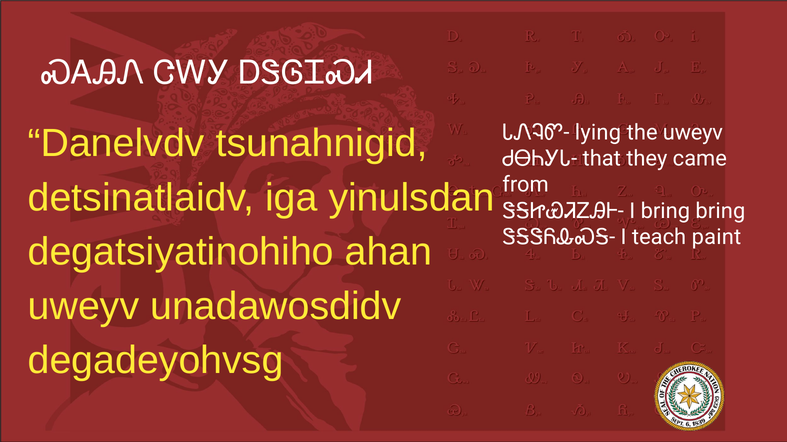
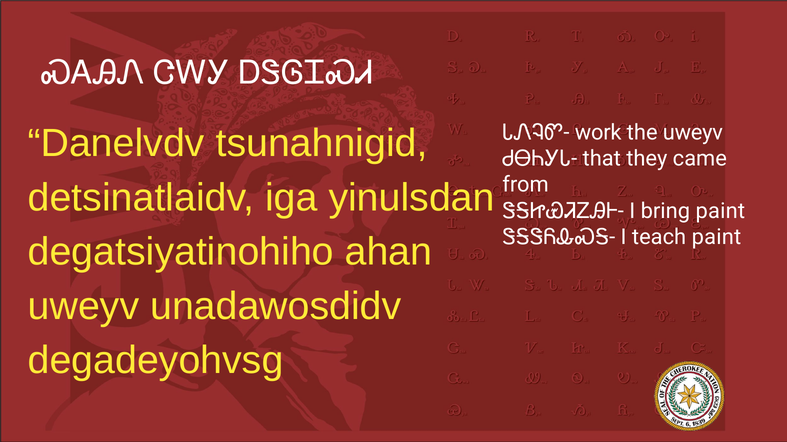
lying: lying -> work
bring bring: bring -> paint
